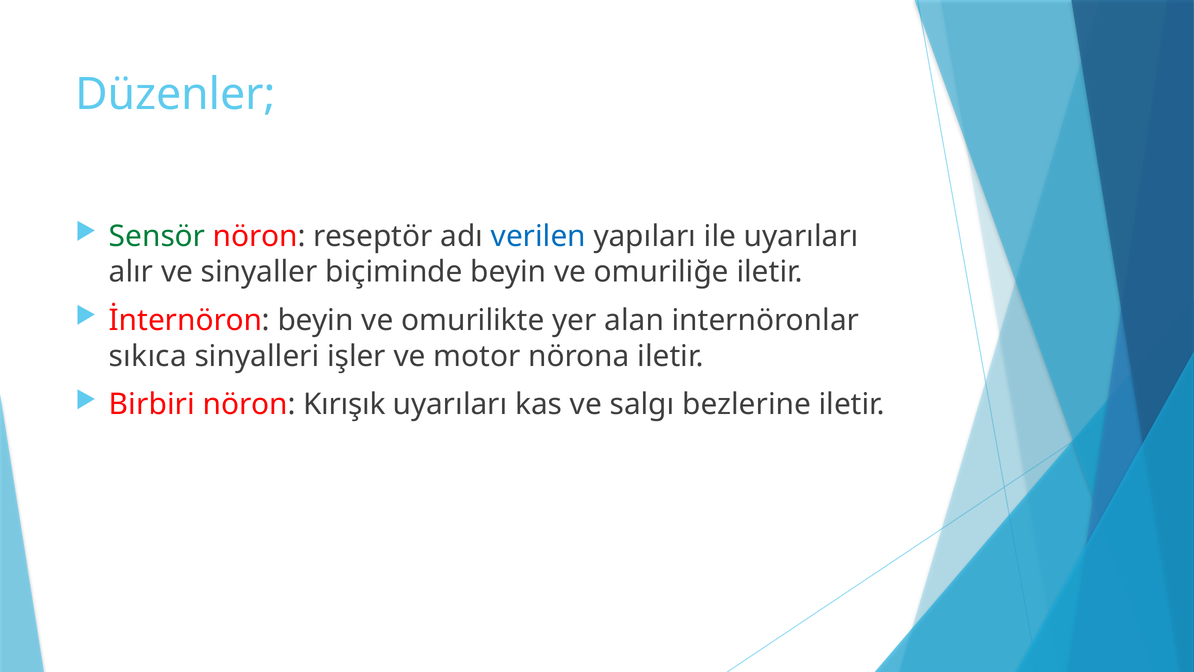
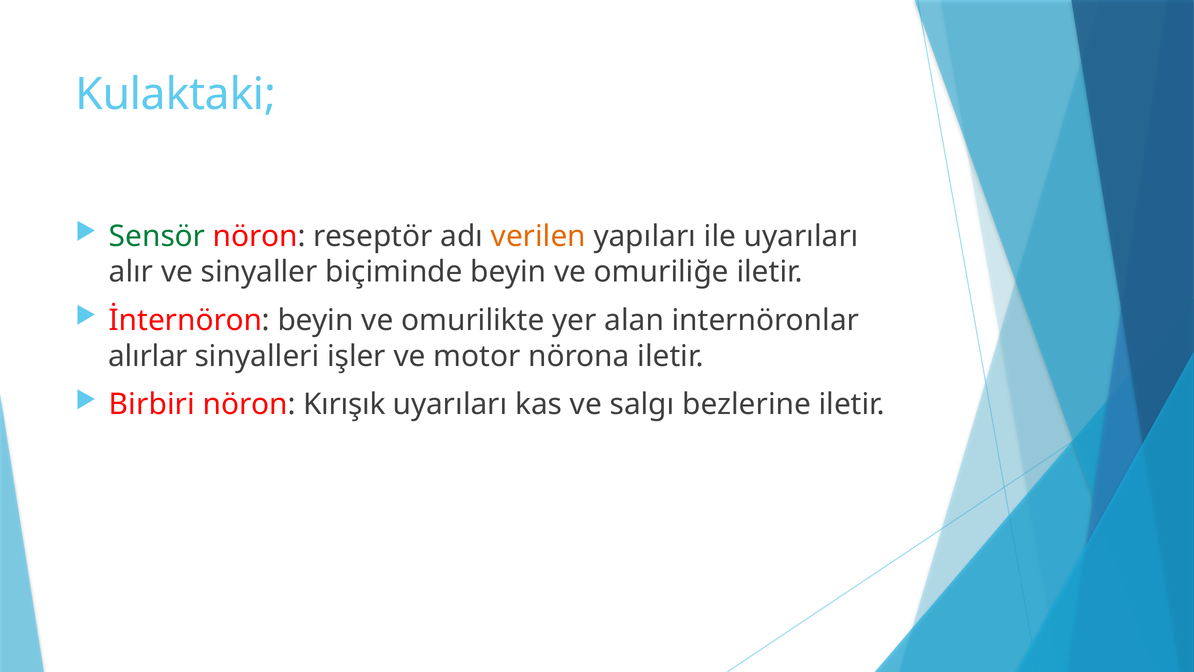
Düzenler: Düzenler -> Kulaktaki
verilen colour: blue -> orange
sıkıca: sıkıca -> alırlar
